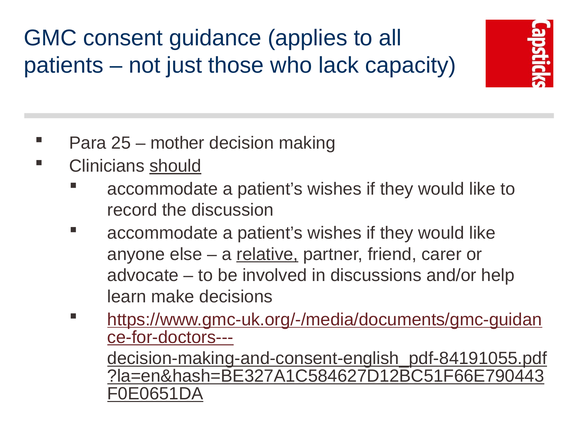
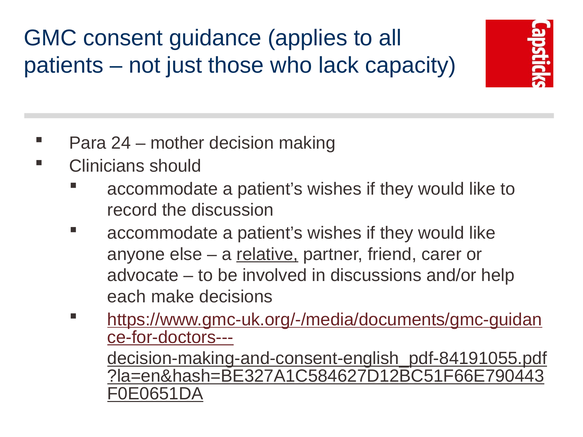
25: 25 -> 24
should underline: present -> none
learn: learn -> each
